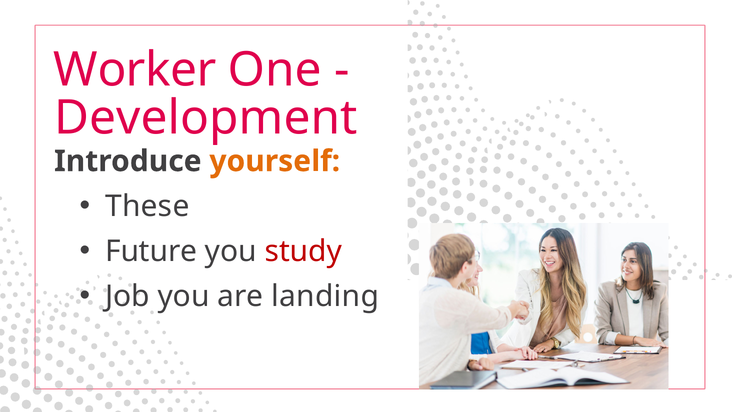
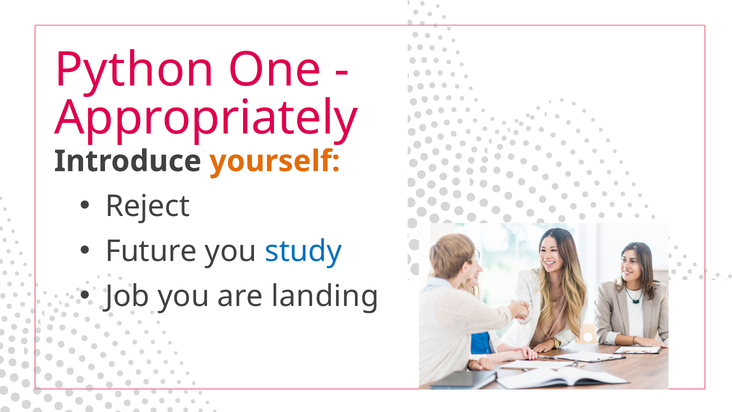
Worker: Worker -> Python
Development: Development -> Appropriately
These: These -> Reject
study colour: red -> blue
